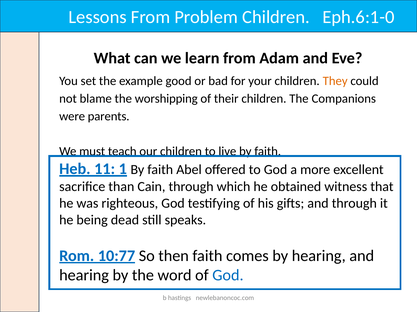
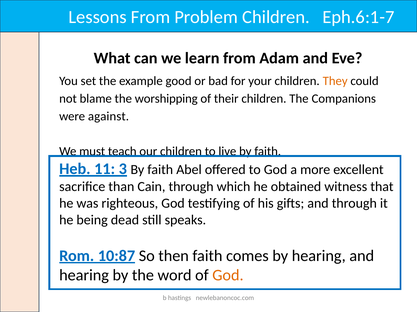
Eph.6:1-0: Eph.6:1-0 -> Eph.6:1-7
parents: parents -> against
1: 1 -> 3
10:77: 10:77 -> 10:87
God at (228, 276) colour: blue -> orange
